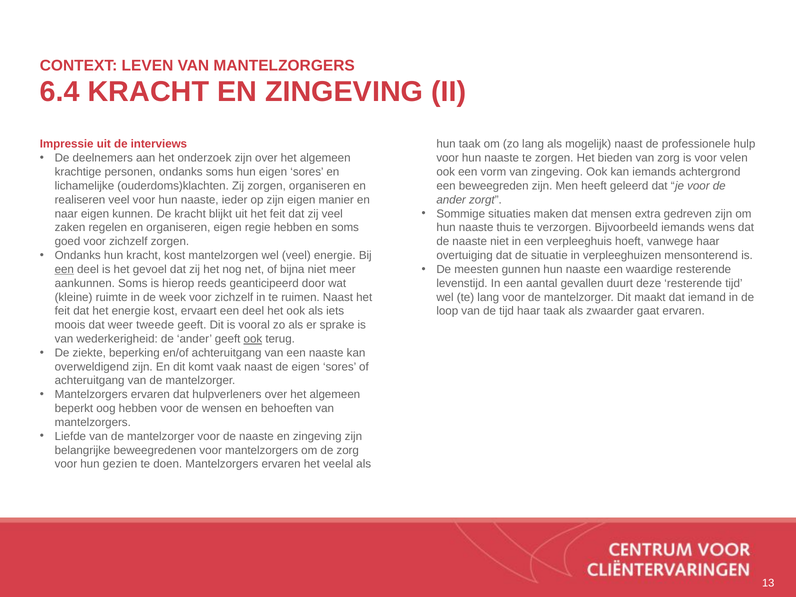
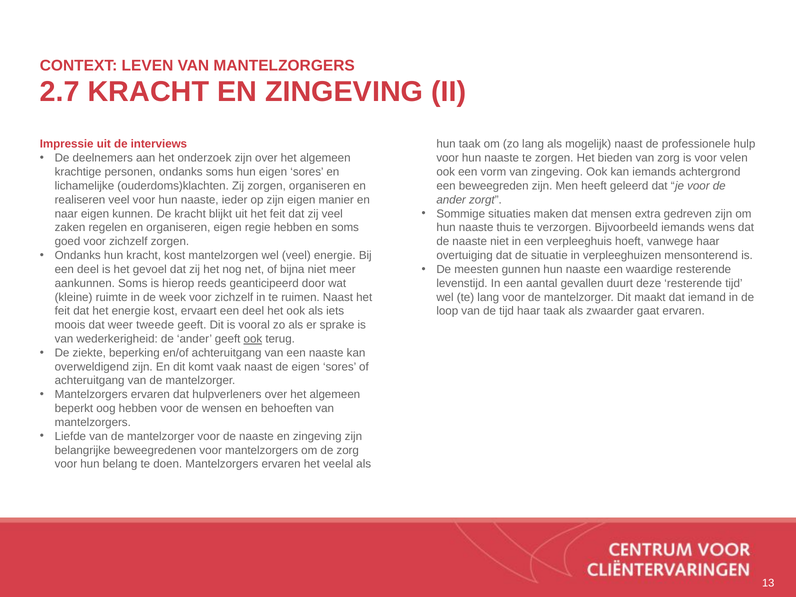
6.4: 6.4 -> 2.7
een at (64, 269) underline: present -> none
gezien: gezien -> belang
